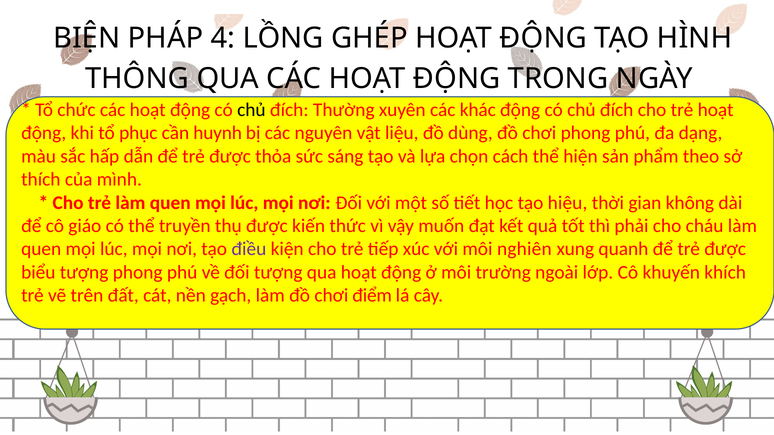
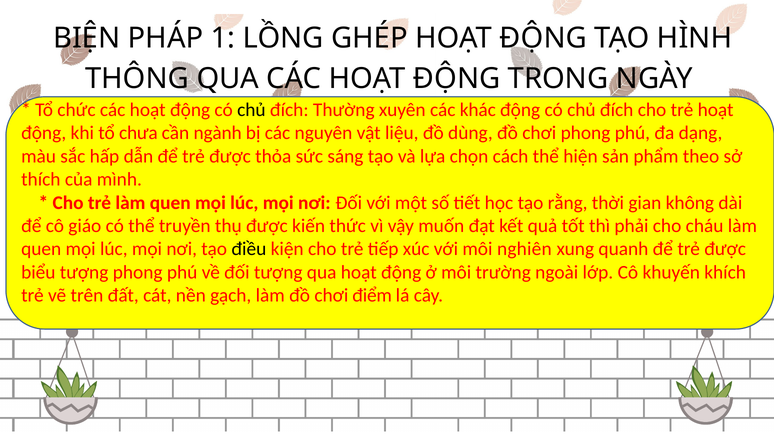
4: 4 -> 1
phục: phục -> chưa
huynh: huynh -> ngành
hiệu: hiệu -> rằng
điều colour: purple -> black
